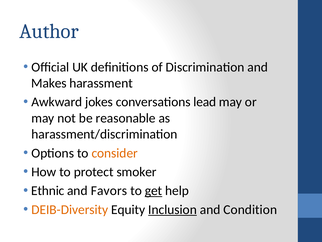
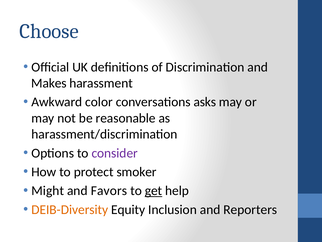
Author: Author -> Choose
jokes: jokes -> color
lead: lead -> asks
consider colour: orange -> purple
Ethnic: Ethnic -> Might
Inclusion underline: present -> none
Condition: Condition -> Reporters
